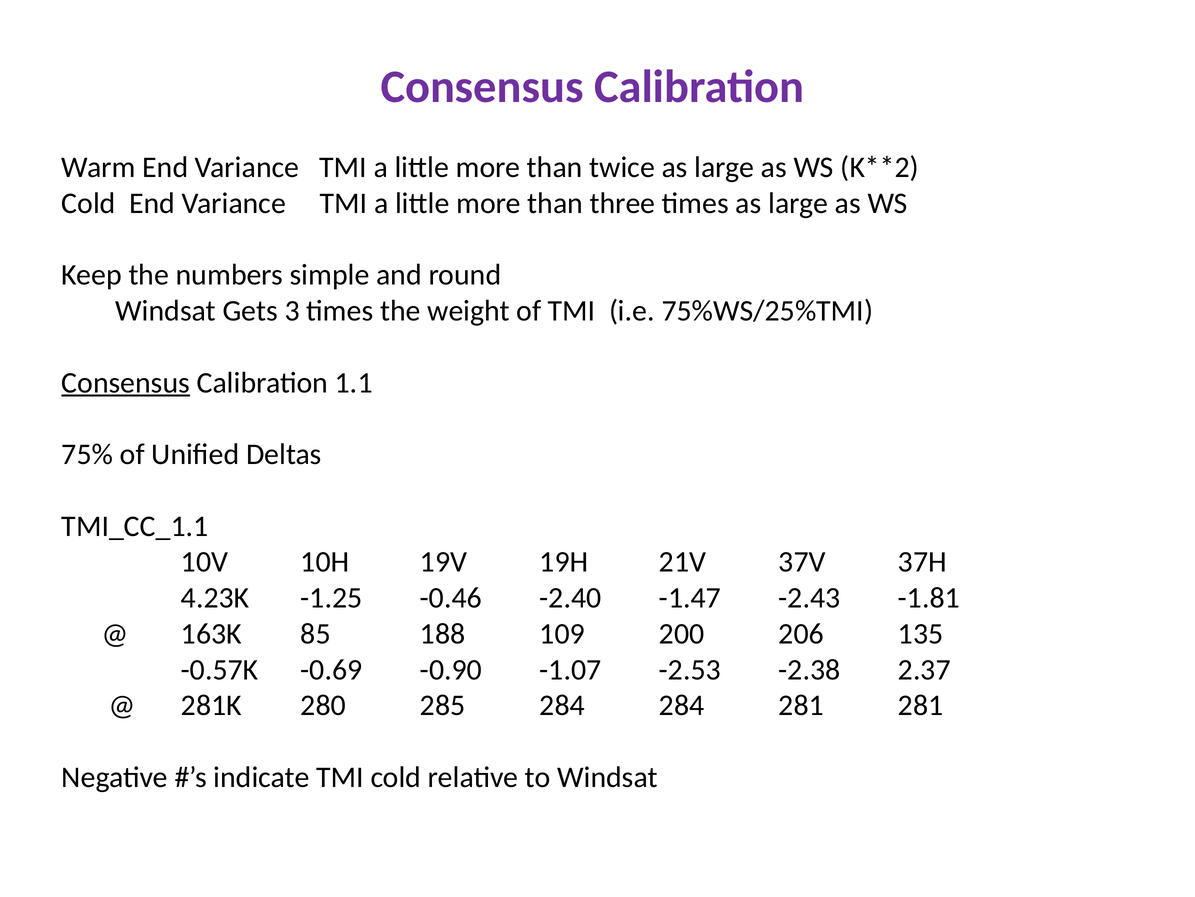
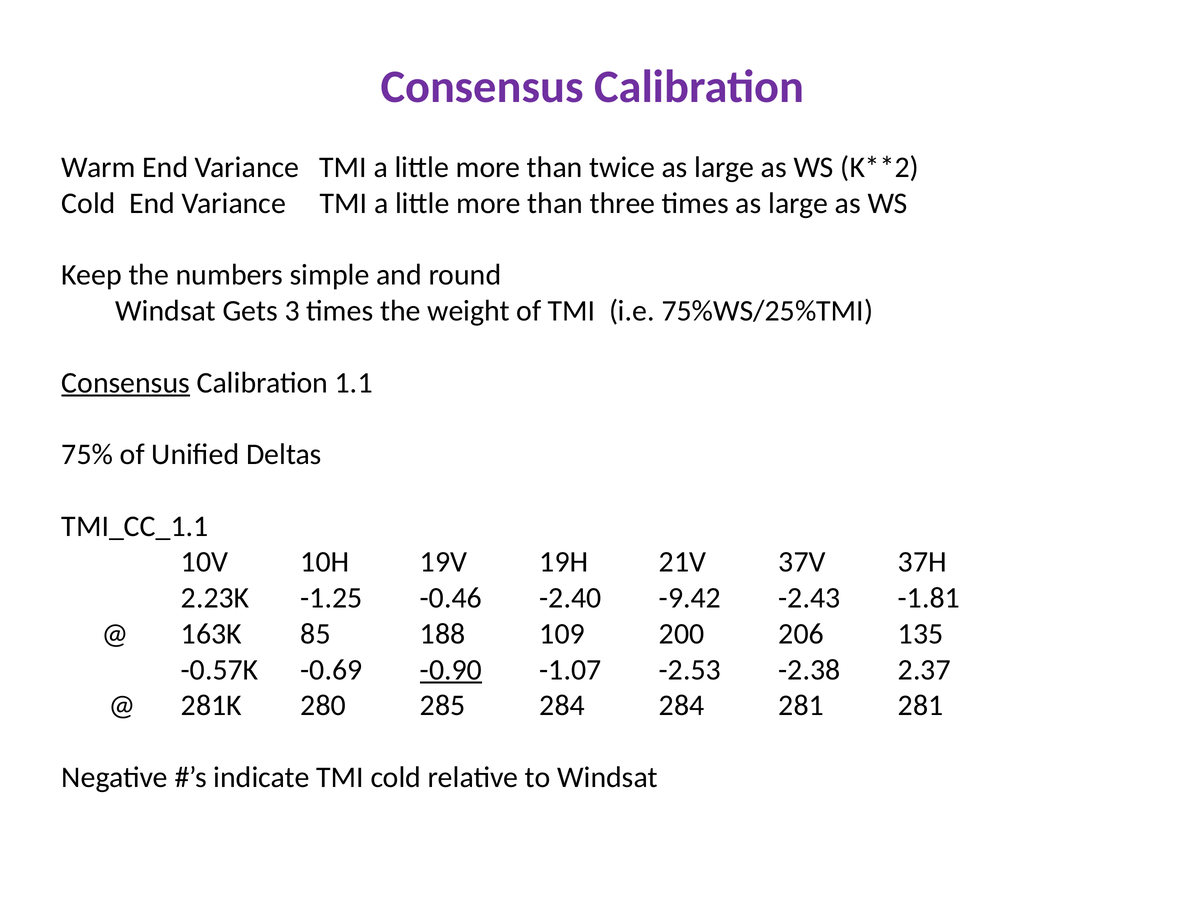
4.23K: 4.23K -> 2.23K
-1.47: -1.47 -> -9.42
-0.90 underline: none -> present
